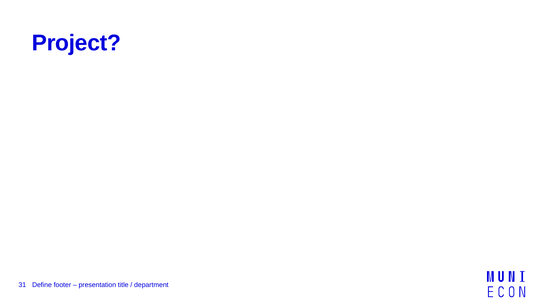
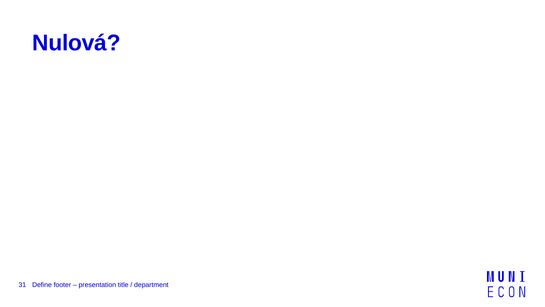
Project: Project -> Nulová
